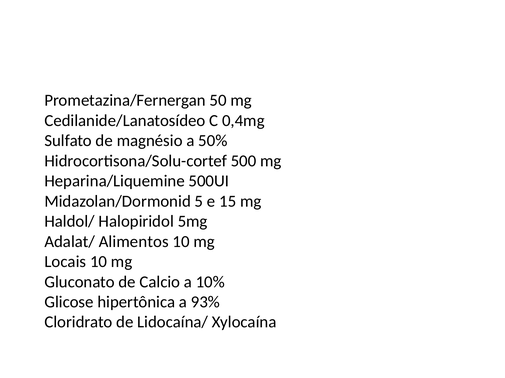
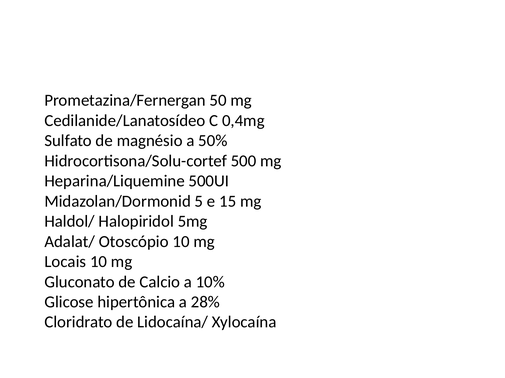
Alimentos: Alimentos -> Otoscópio
93%: 93% -> 28%
